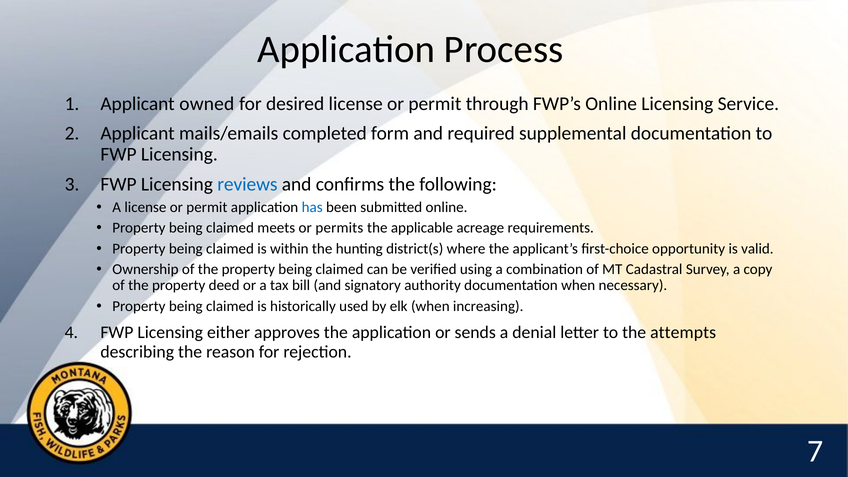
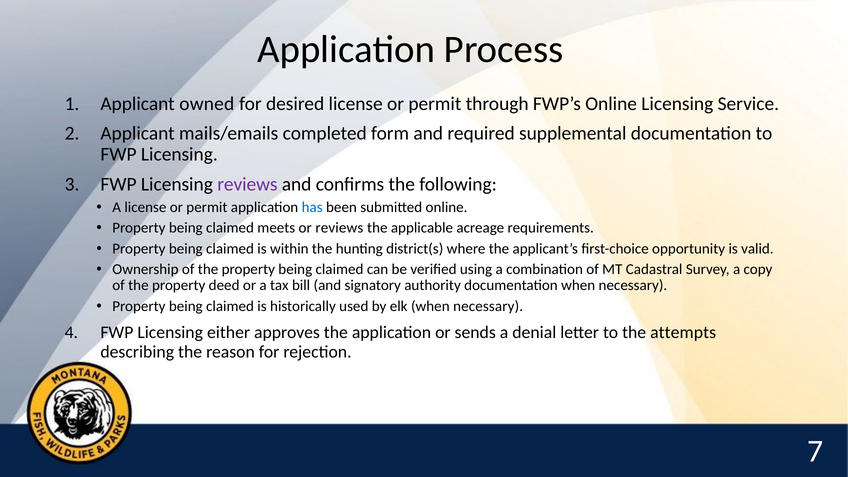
reviews at (247, 184) colour: blue -> purple
or permits: permits -> reviews
elk when increasing: increasing -> necessary
